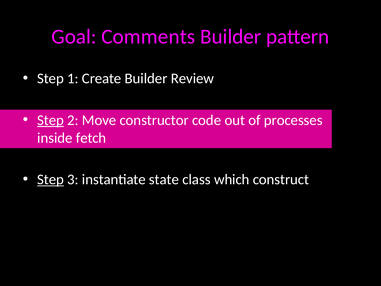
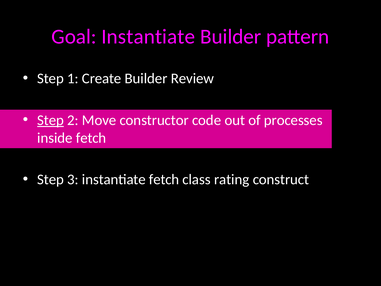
Goal Comments: Comments -> Instantiate
Step at (51, 179) underline: present -> none
instantiate state: state -> fetch
which: which -> rating
